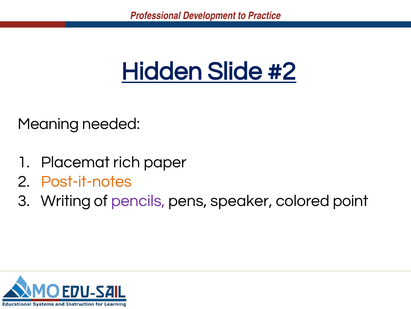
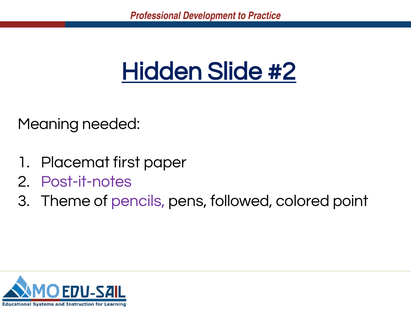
rich: rich -> first
Post-it-notes colour: orange -> purple
Writing: Writing -> Theme
speaker: speaker -> followed
